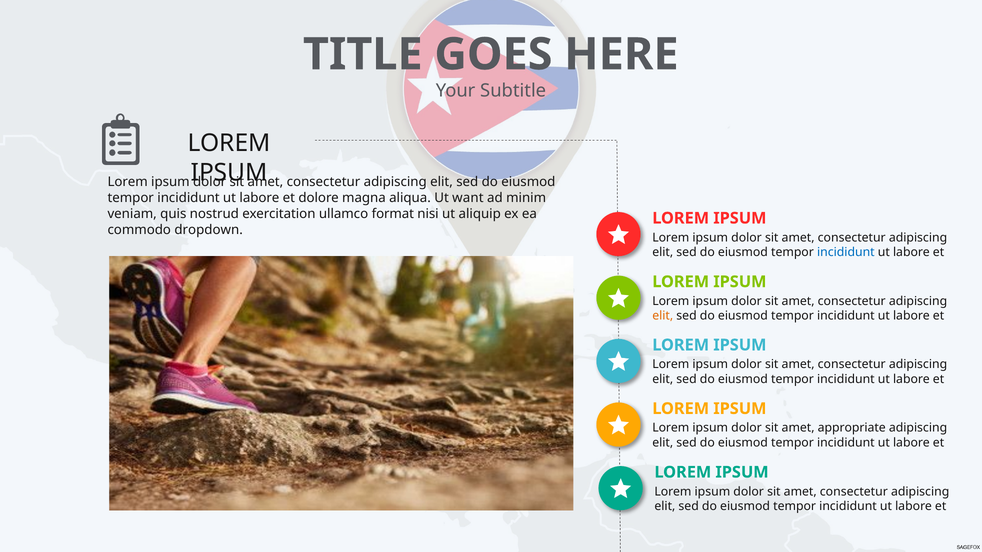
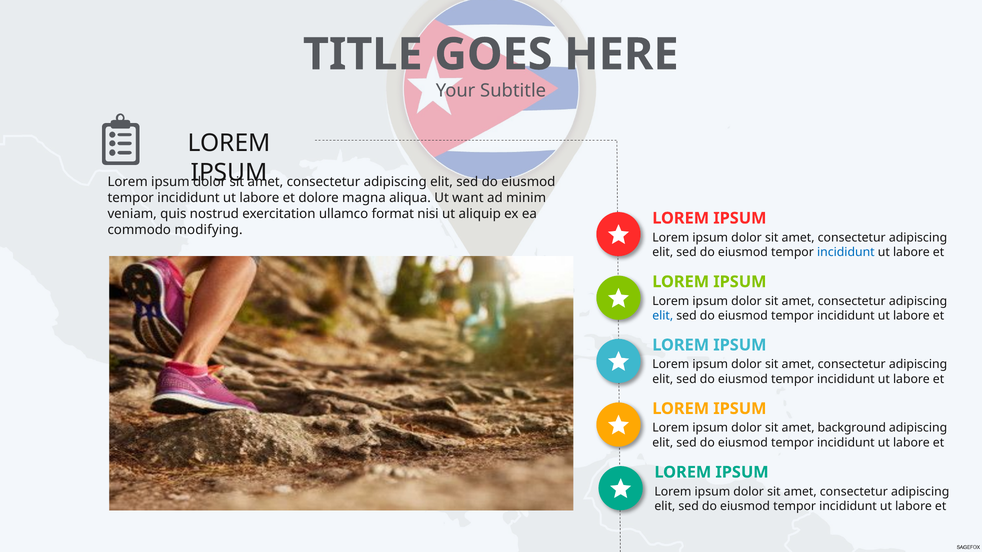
dropdown: dropdown -> modifying
elit at (663, 316) colour: orange -> blue
appropriate: appropriate -> background
